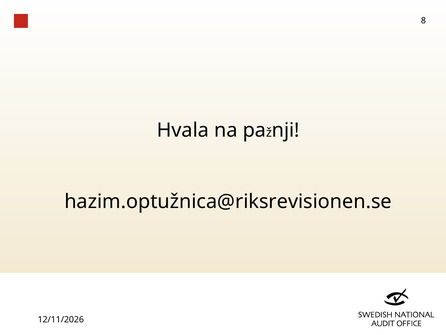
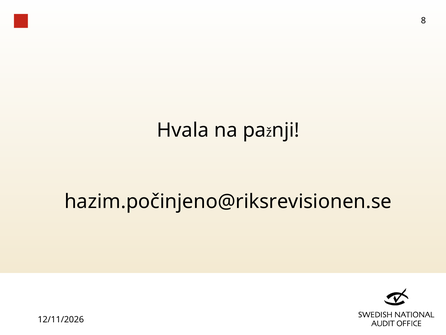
hazim.optužnica@riksrevisionen.se: hazim.optužnica@riksrevisionen.se -> hazim.počinjeno@riksrevisionen.se
